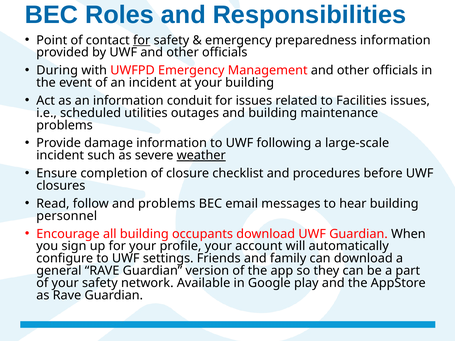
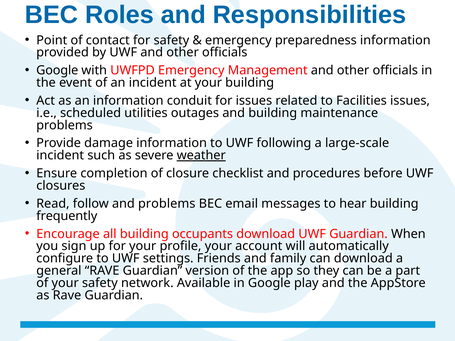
for at (142, 40) underline: present -> none
During at (57, 70): During -> Google
personnel: personnel -> frequently
